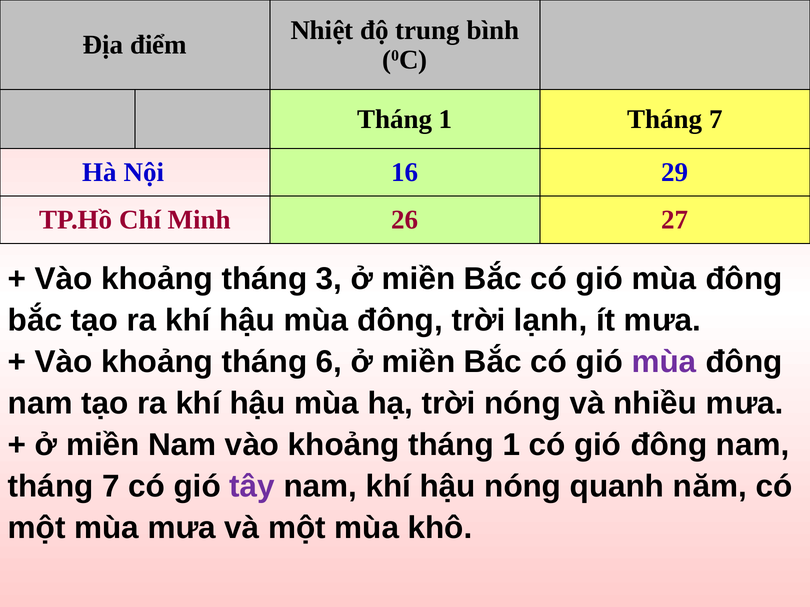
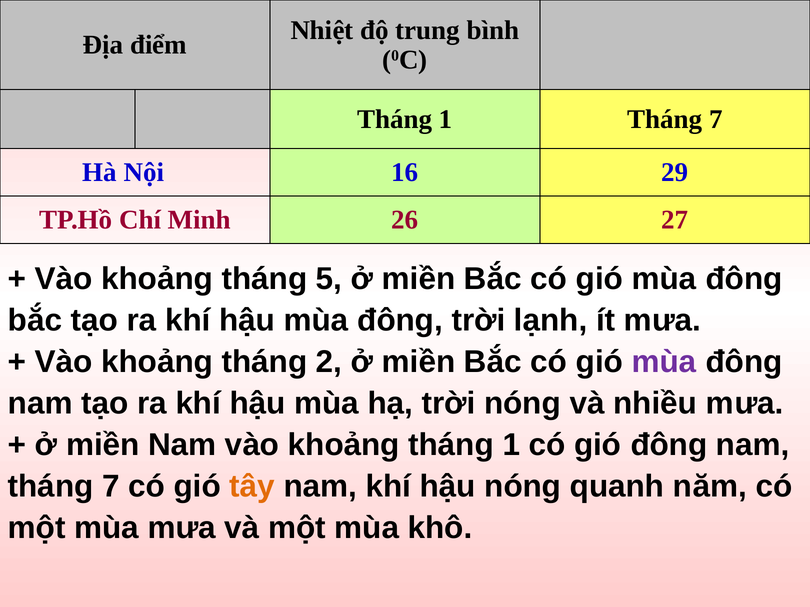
3: 3 -> 5
6: 6 -> 2
tây colour: purple -> orange
